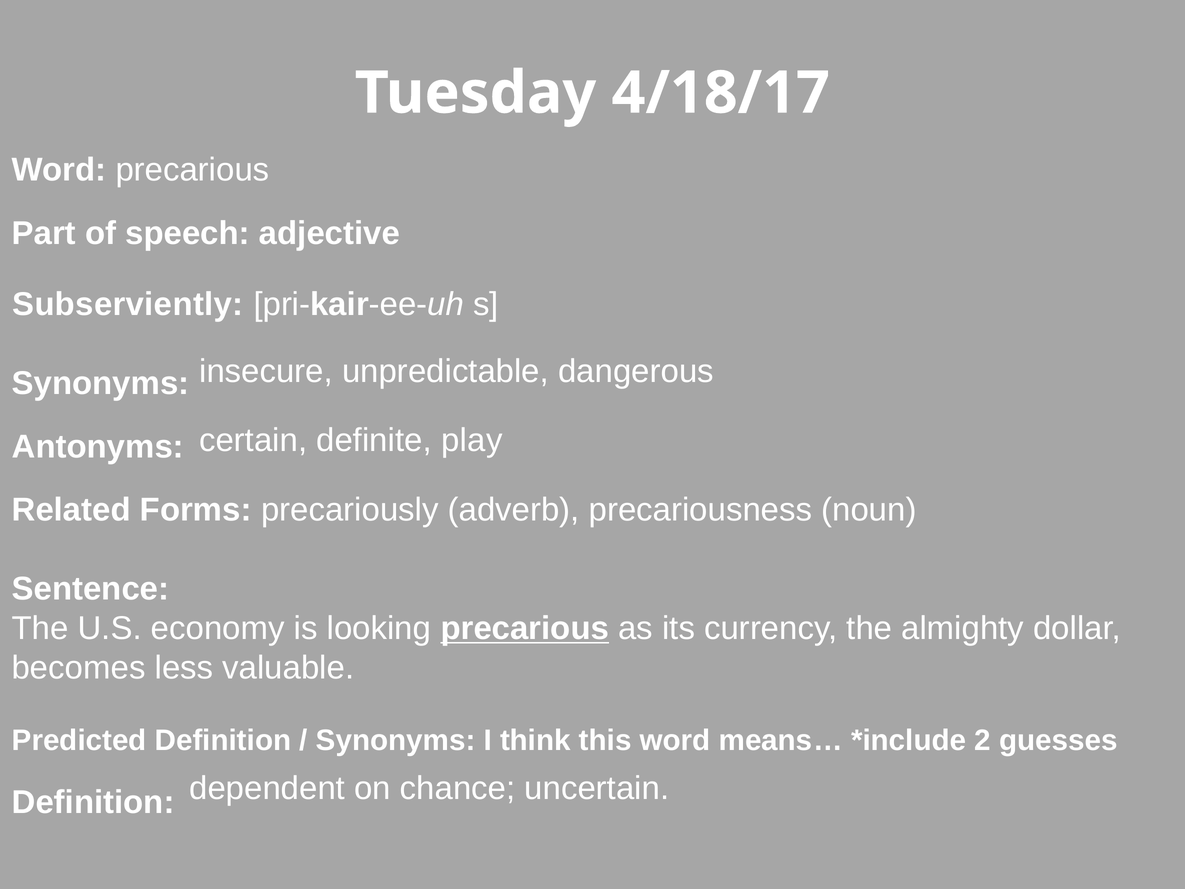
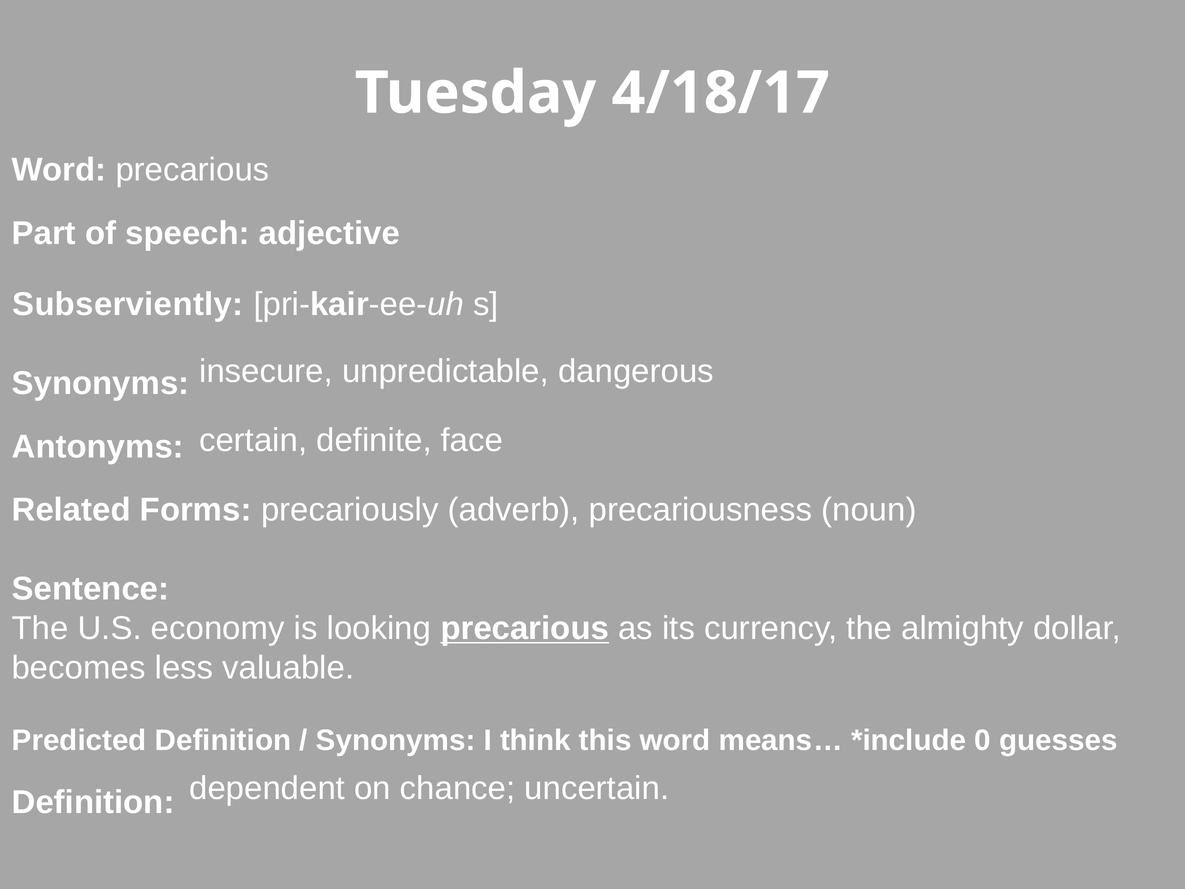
play: play -> face
2: 2 -> 0
